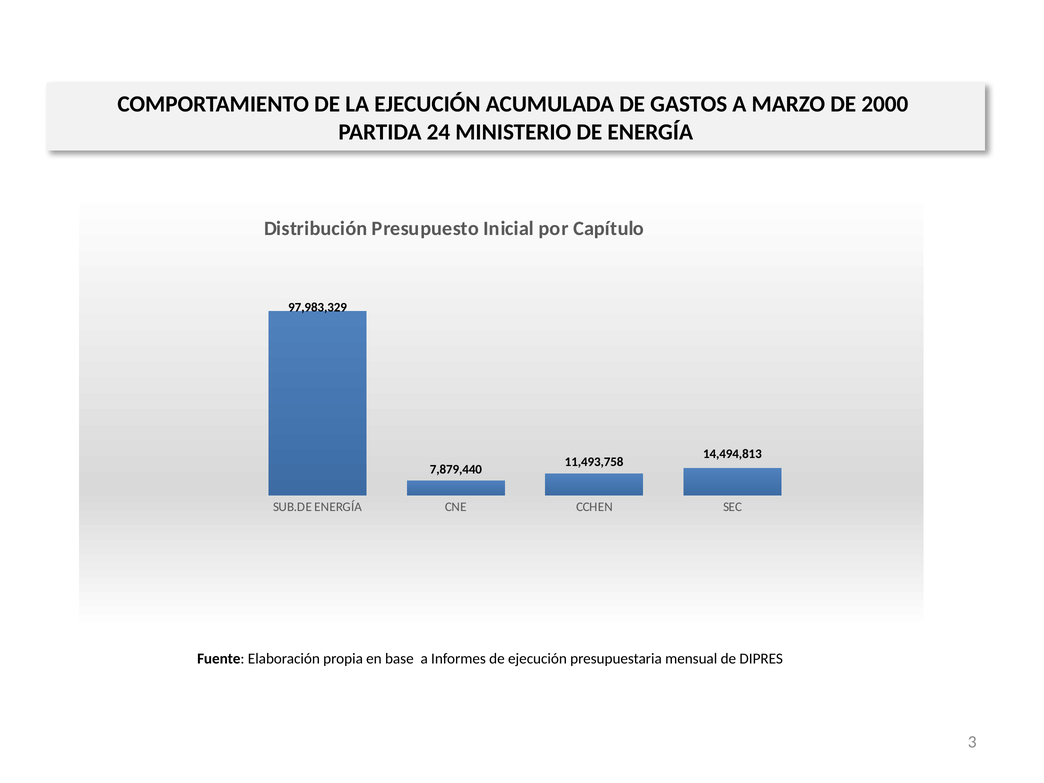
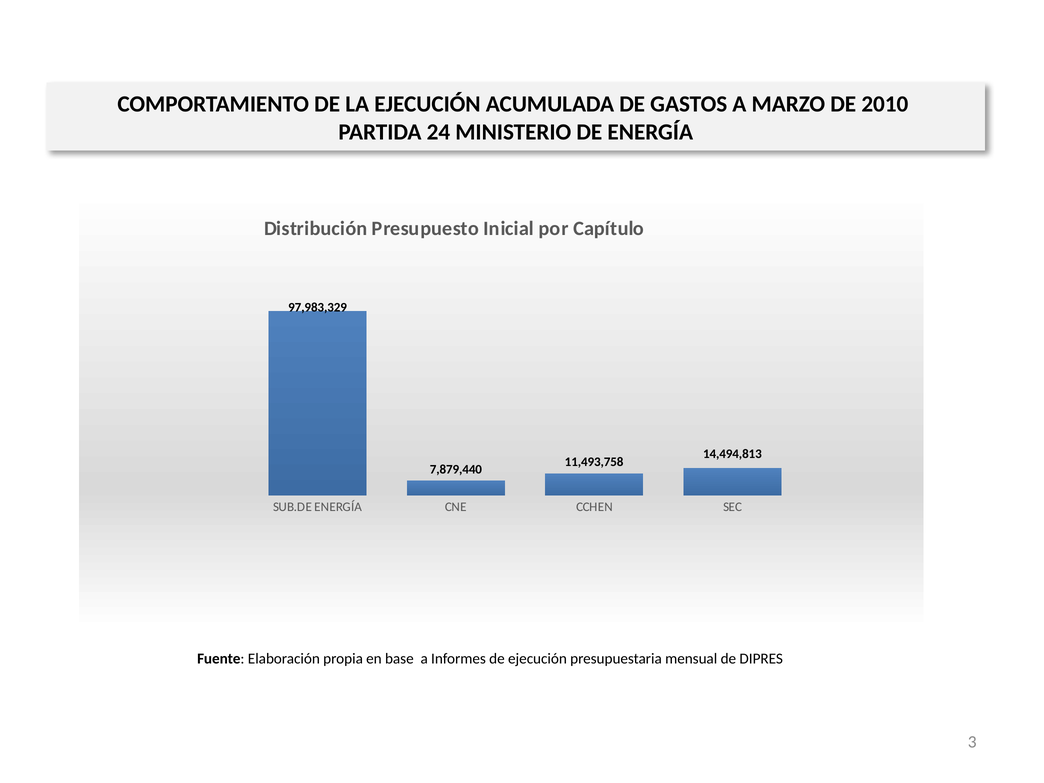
2000: 2000 -> 2010
